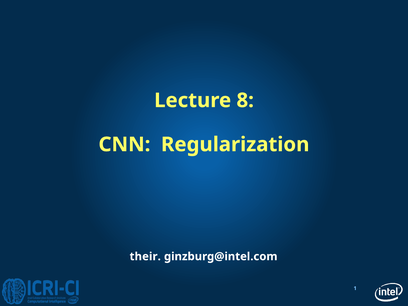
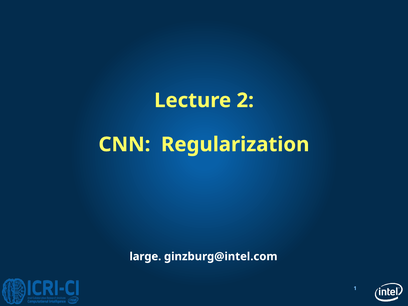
8: 8 -> 2
their: their -> large
